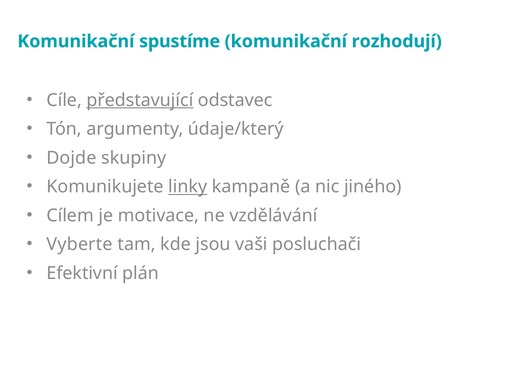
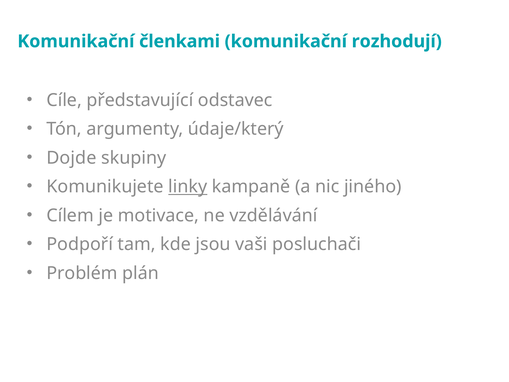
spustíme: spustíme -> členkami
představující underline: present -> none
Vyberte: Vyberte -> Podpoří
Efektivní: Efektivní -> Problém
